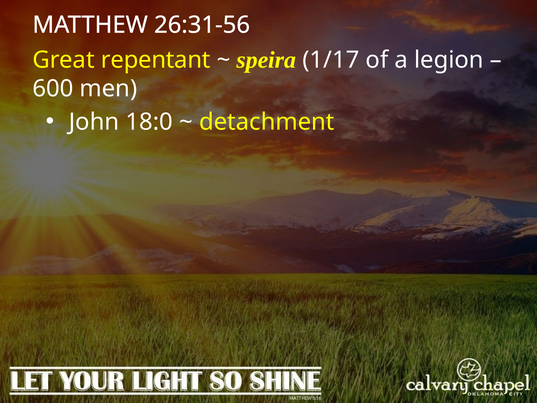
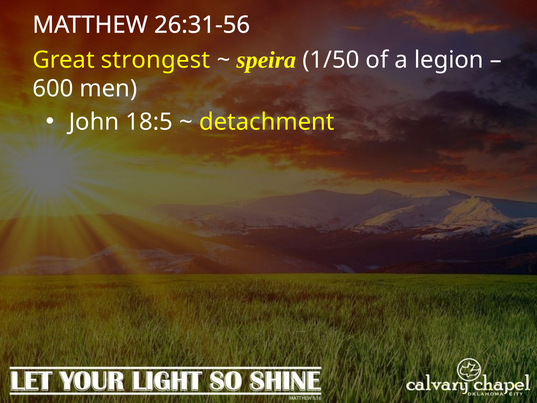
repentant: repentant -> strongest
1/17: 1/17 -> 1/50
18:0: 18:0 -> 18:5
